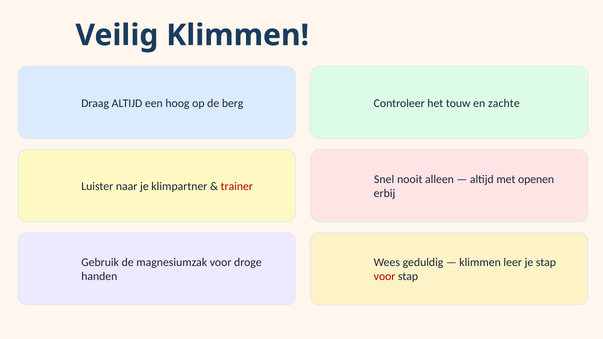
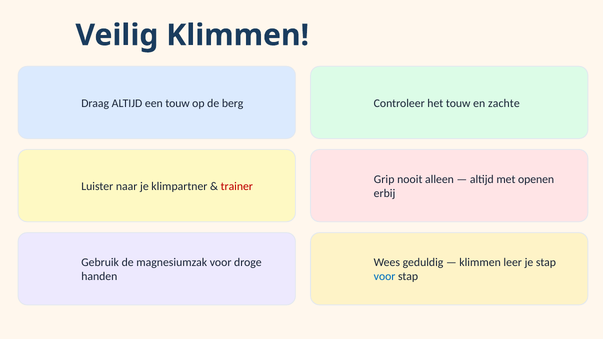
een hoog: hoog -> touw
Snel: Snel -> Grip
voor at (385, 277) colour: red -> blue
